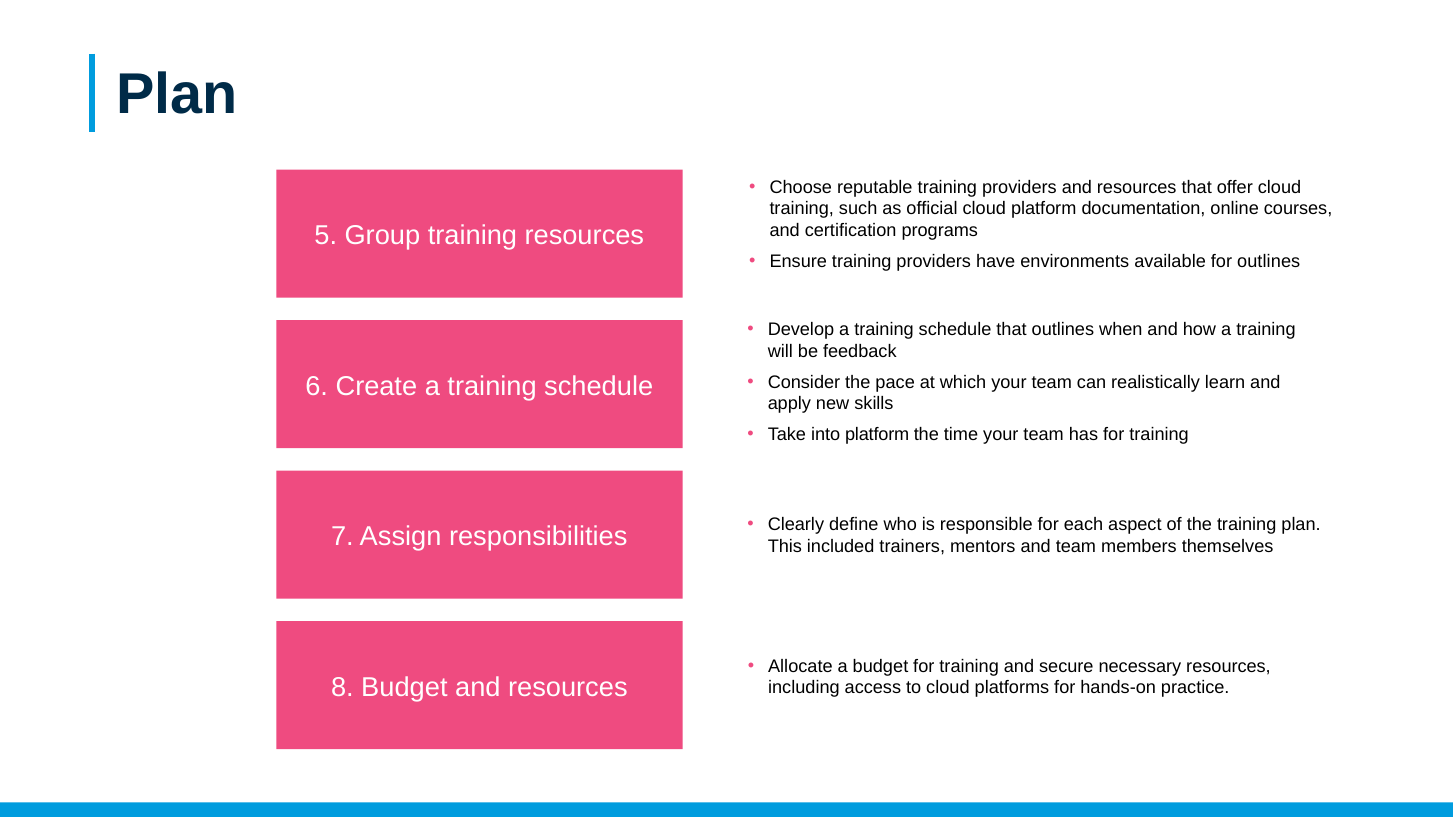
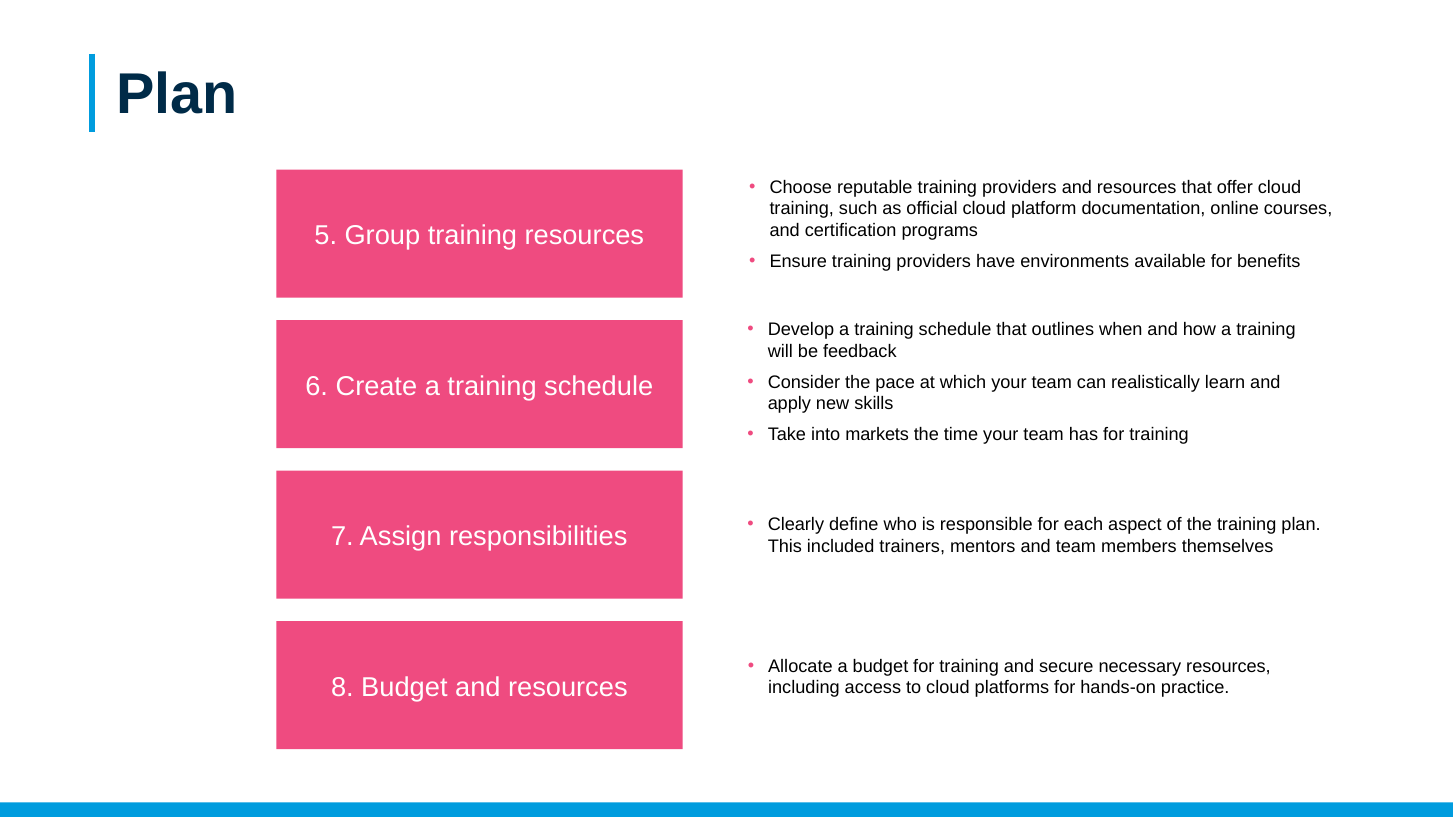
for outlines: outlines -> benefits
into platform: platform -> markets
